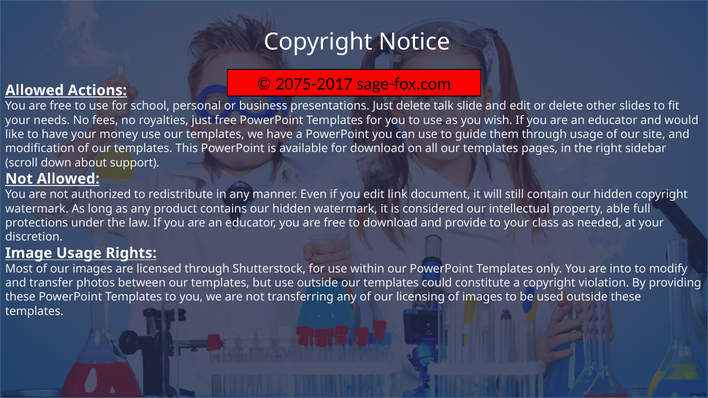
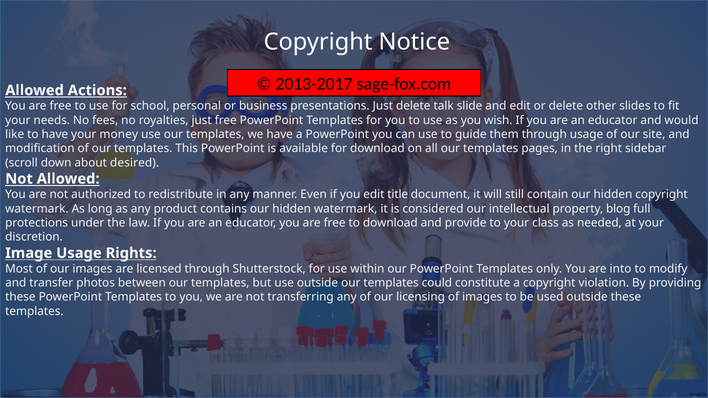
2075-2017: 2075-2017 -> 2013-2017
support: support -> desired
link: link -> title
able: able -> blog
